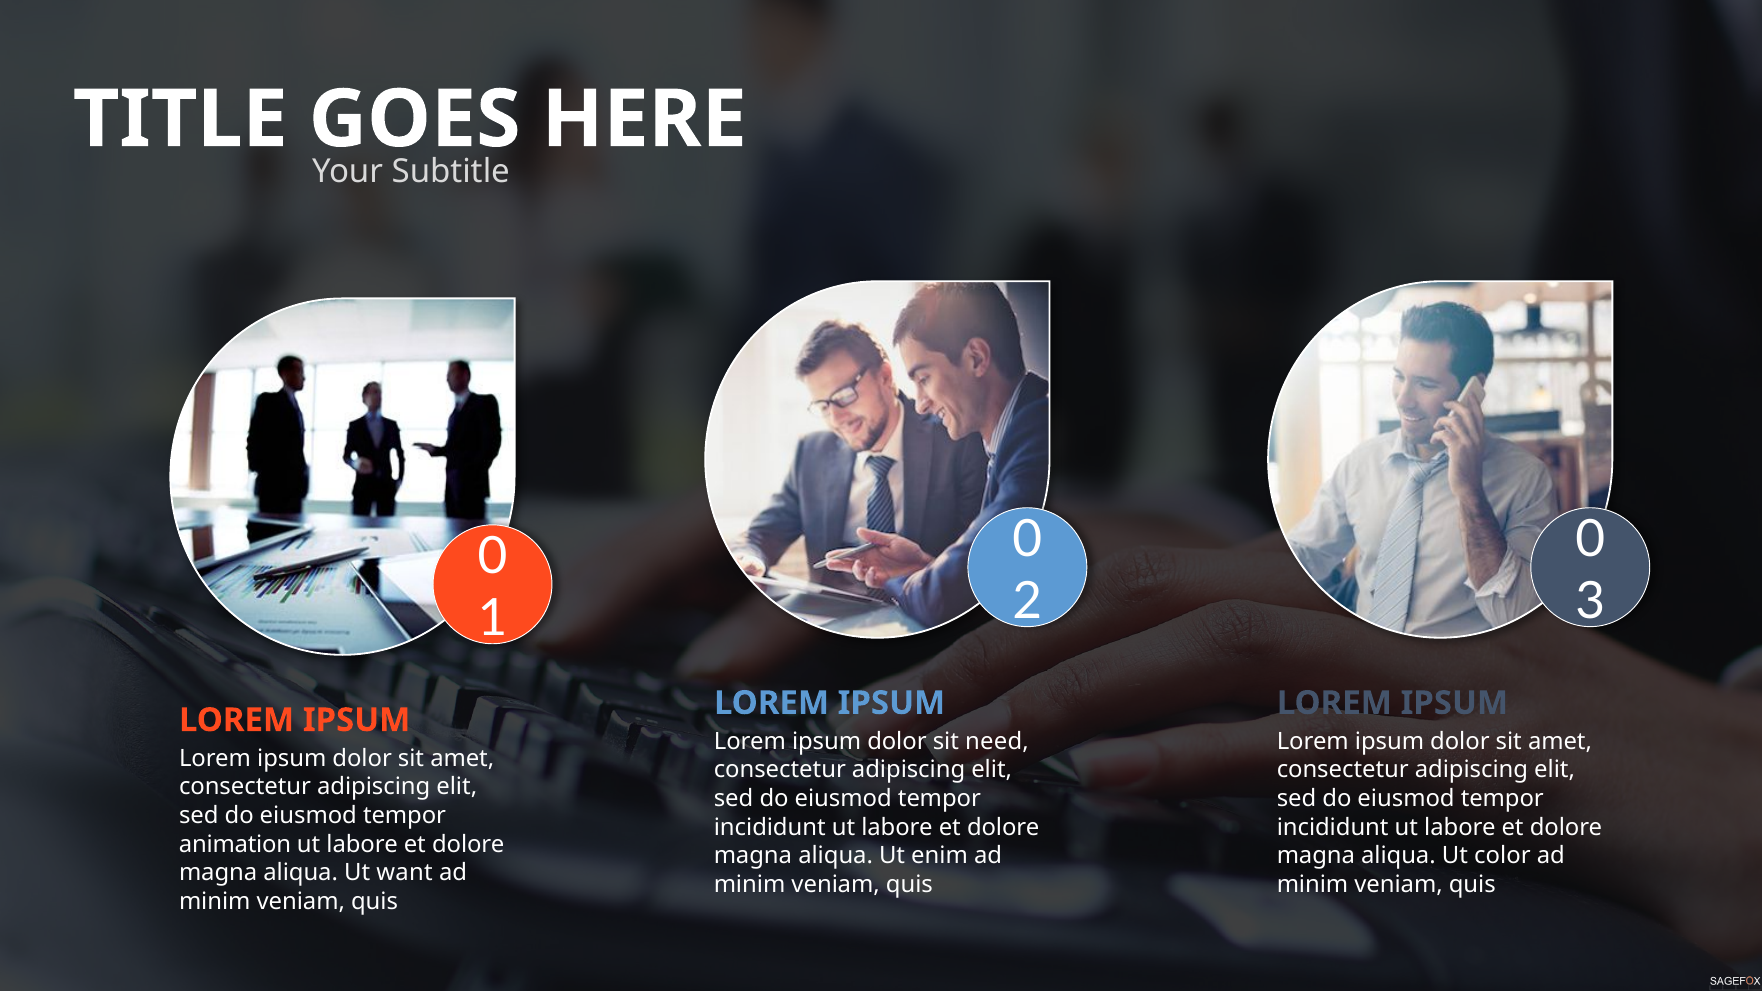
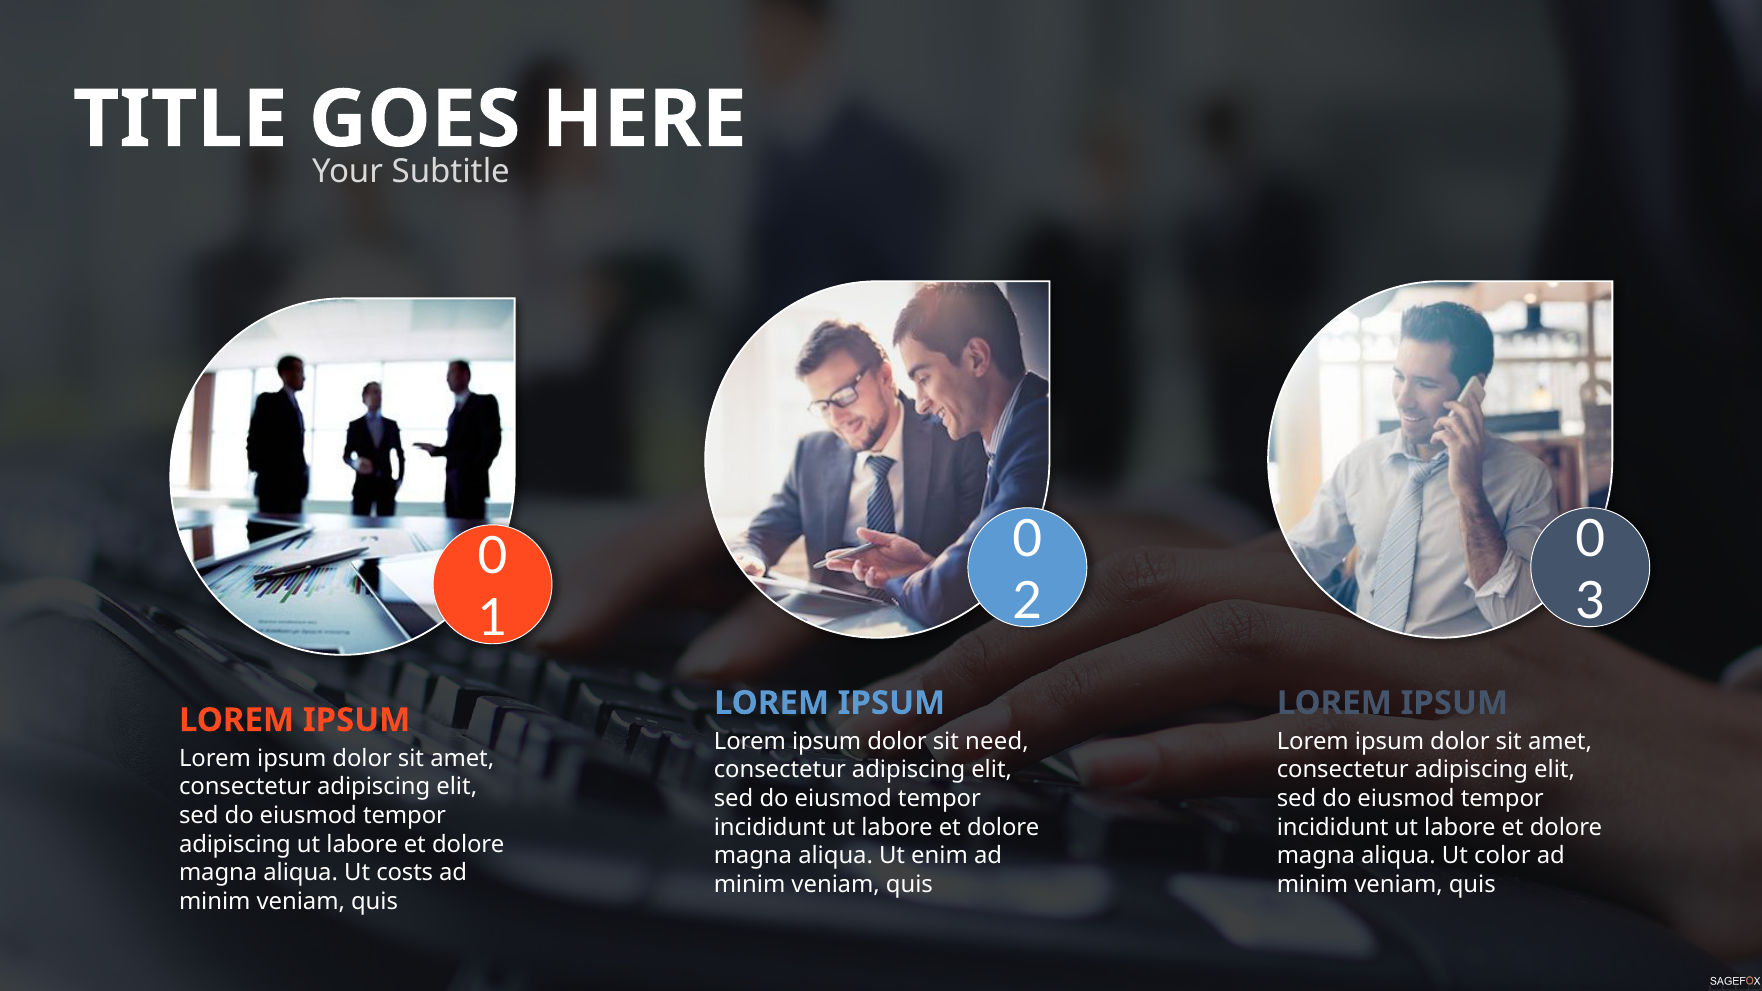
animation at (235, 845): animation -> adipiscing
want: want -> costs
